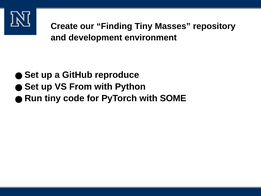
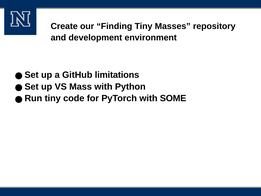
reproduce: reproduce -> limitations
From: From -> Mass
